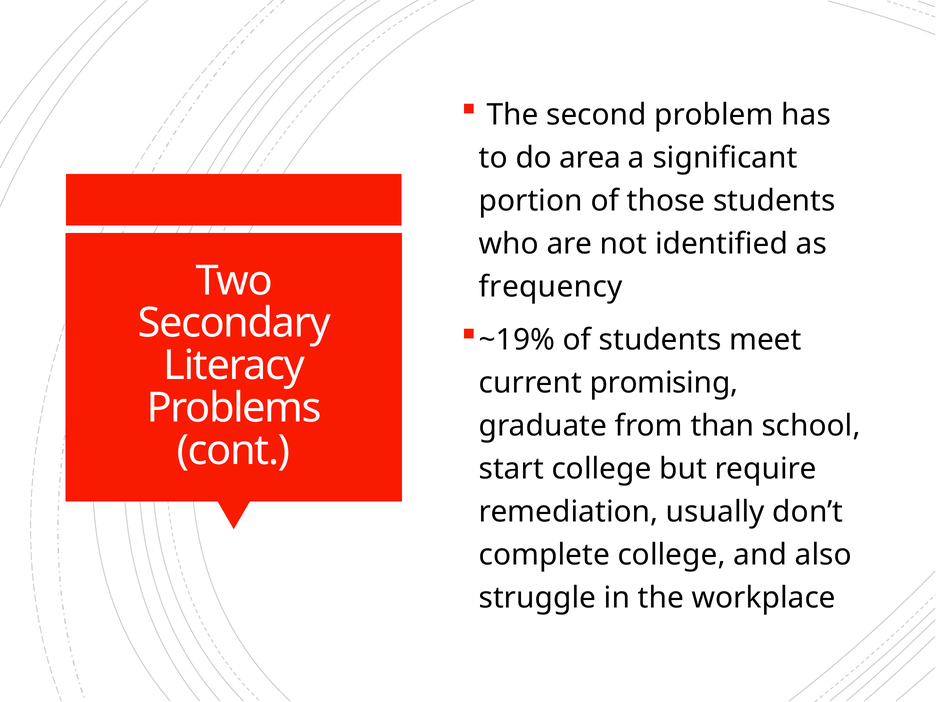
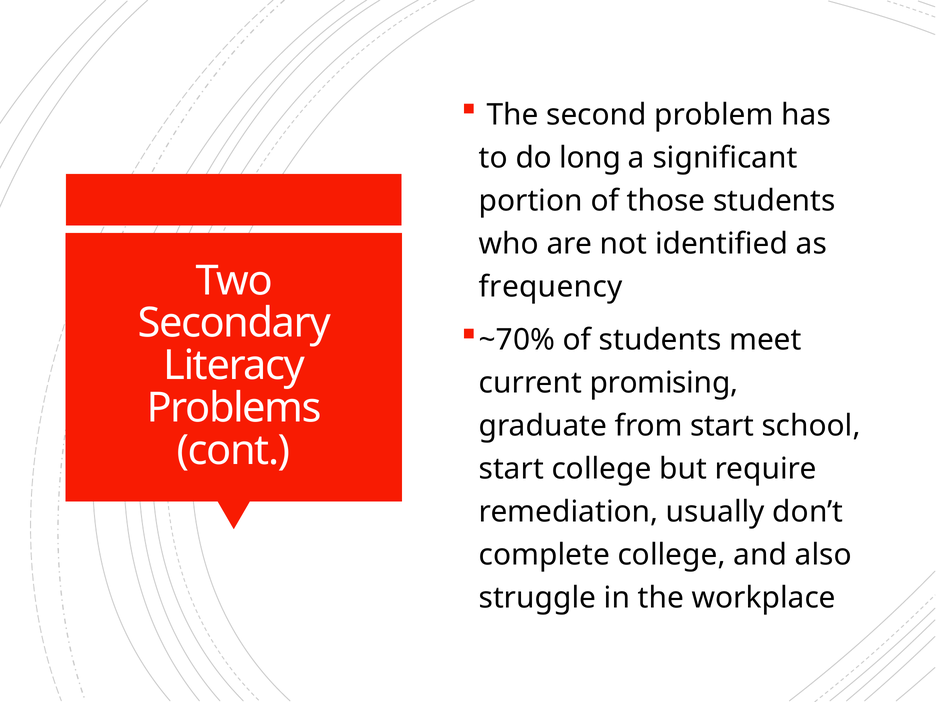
area: area -> long
~19%: ~19% -> ~70%
from than: than -> start
